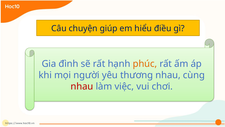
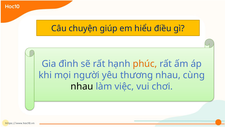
nhau at (82, 86) colour: red -> black
